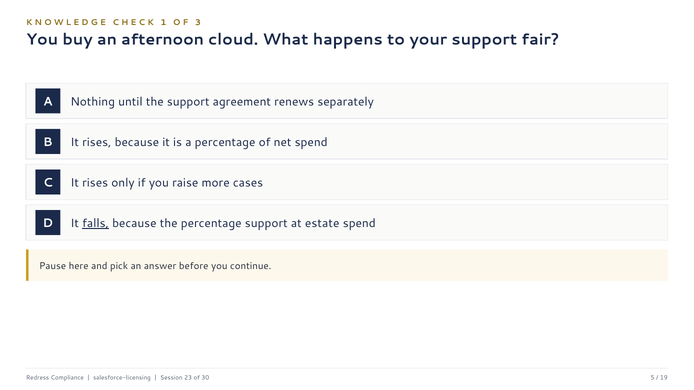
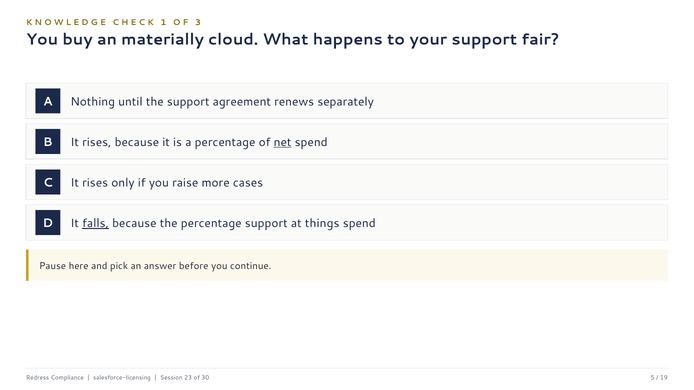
afternoon: afternoon -> materially
net underline: none -> present
estate: estate -> things
